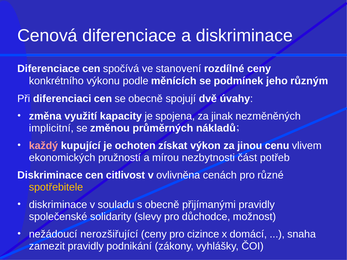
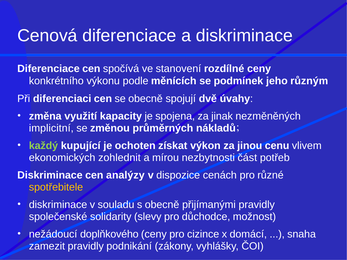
každý colour: pink -> light green
pružností: pružností -> zohlednit
citlivost: citlivost -> analýzy
ovlivněna: ovlivněna -> dispozice
nerozšiřující: nerozšiřující -> doplňkového
